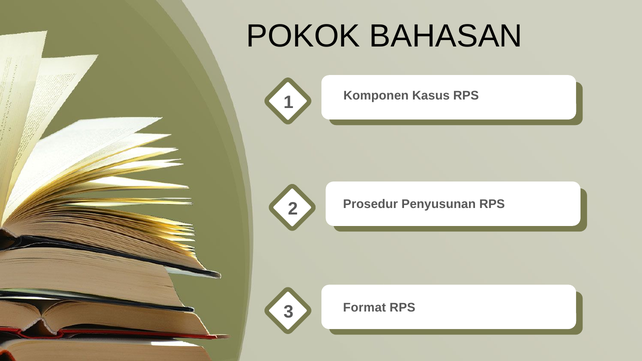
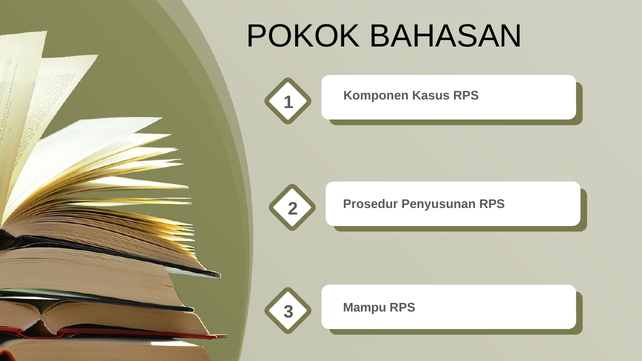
Format: Format -> Mampu
